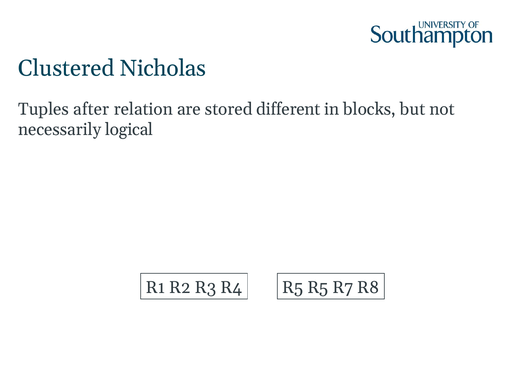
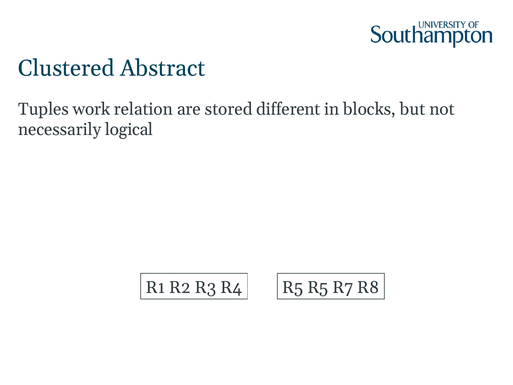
Nicholas: Nicholas -> Abstract
after: after -> work
